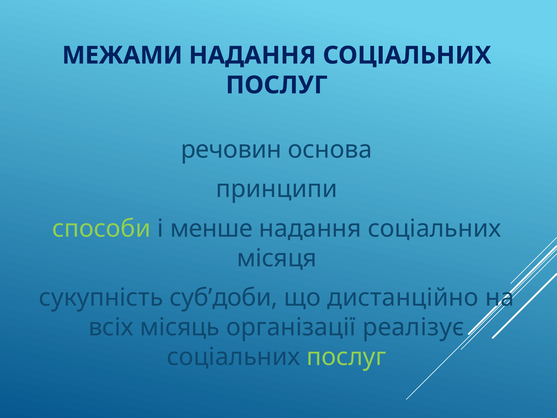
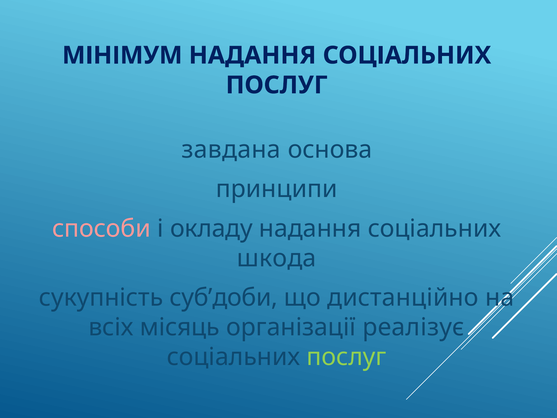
МЕЖАМИ: МЕЖАМИ -> МІНІМУМ
речовин: речовин -> завдана
способи colour: light green -> pink
менше: менше -> окладу
місяця: місяця -> шкода
